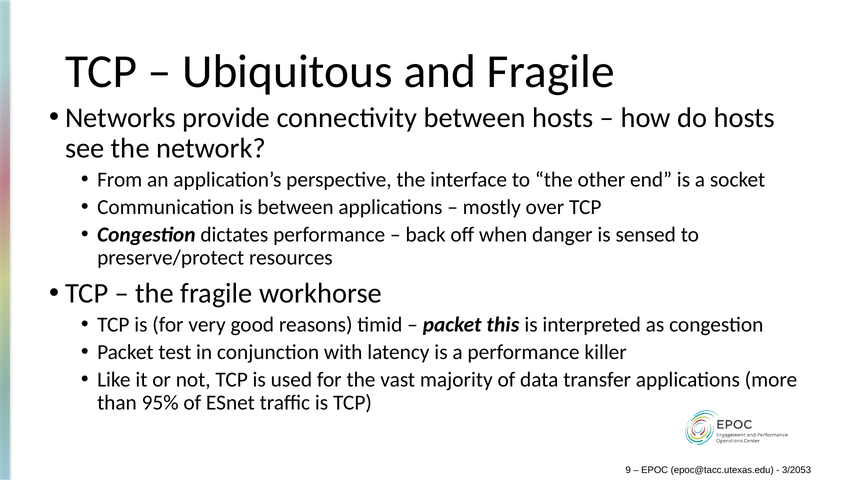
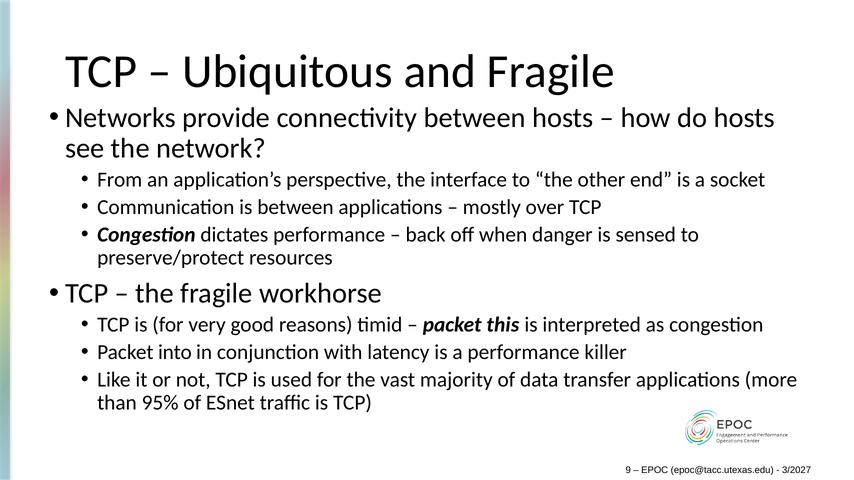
test: test -> into
3/2053: 3/2053 -> 3/2027
